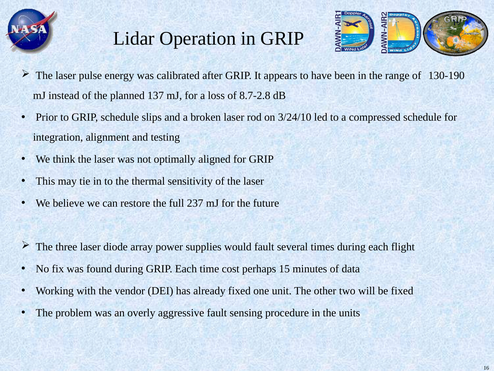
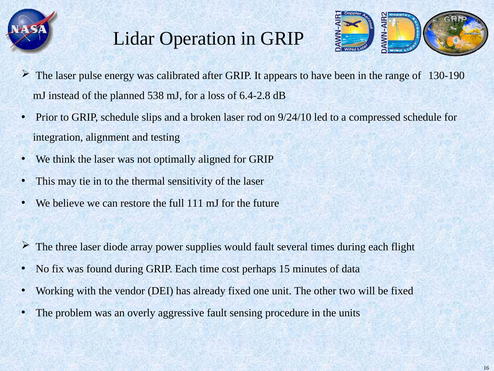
137: 137 -> 538
8.7-2.8: 8.7-2.8 -> 6.4-2.8
3/24/10: 3/24/10 -> 9/24/10
237: 237 -> 111
